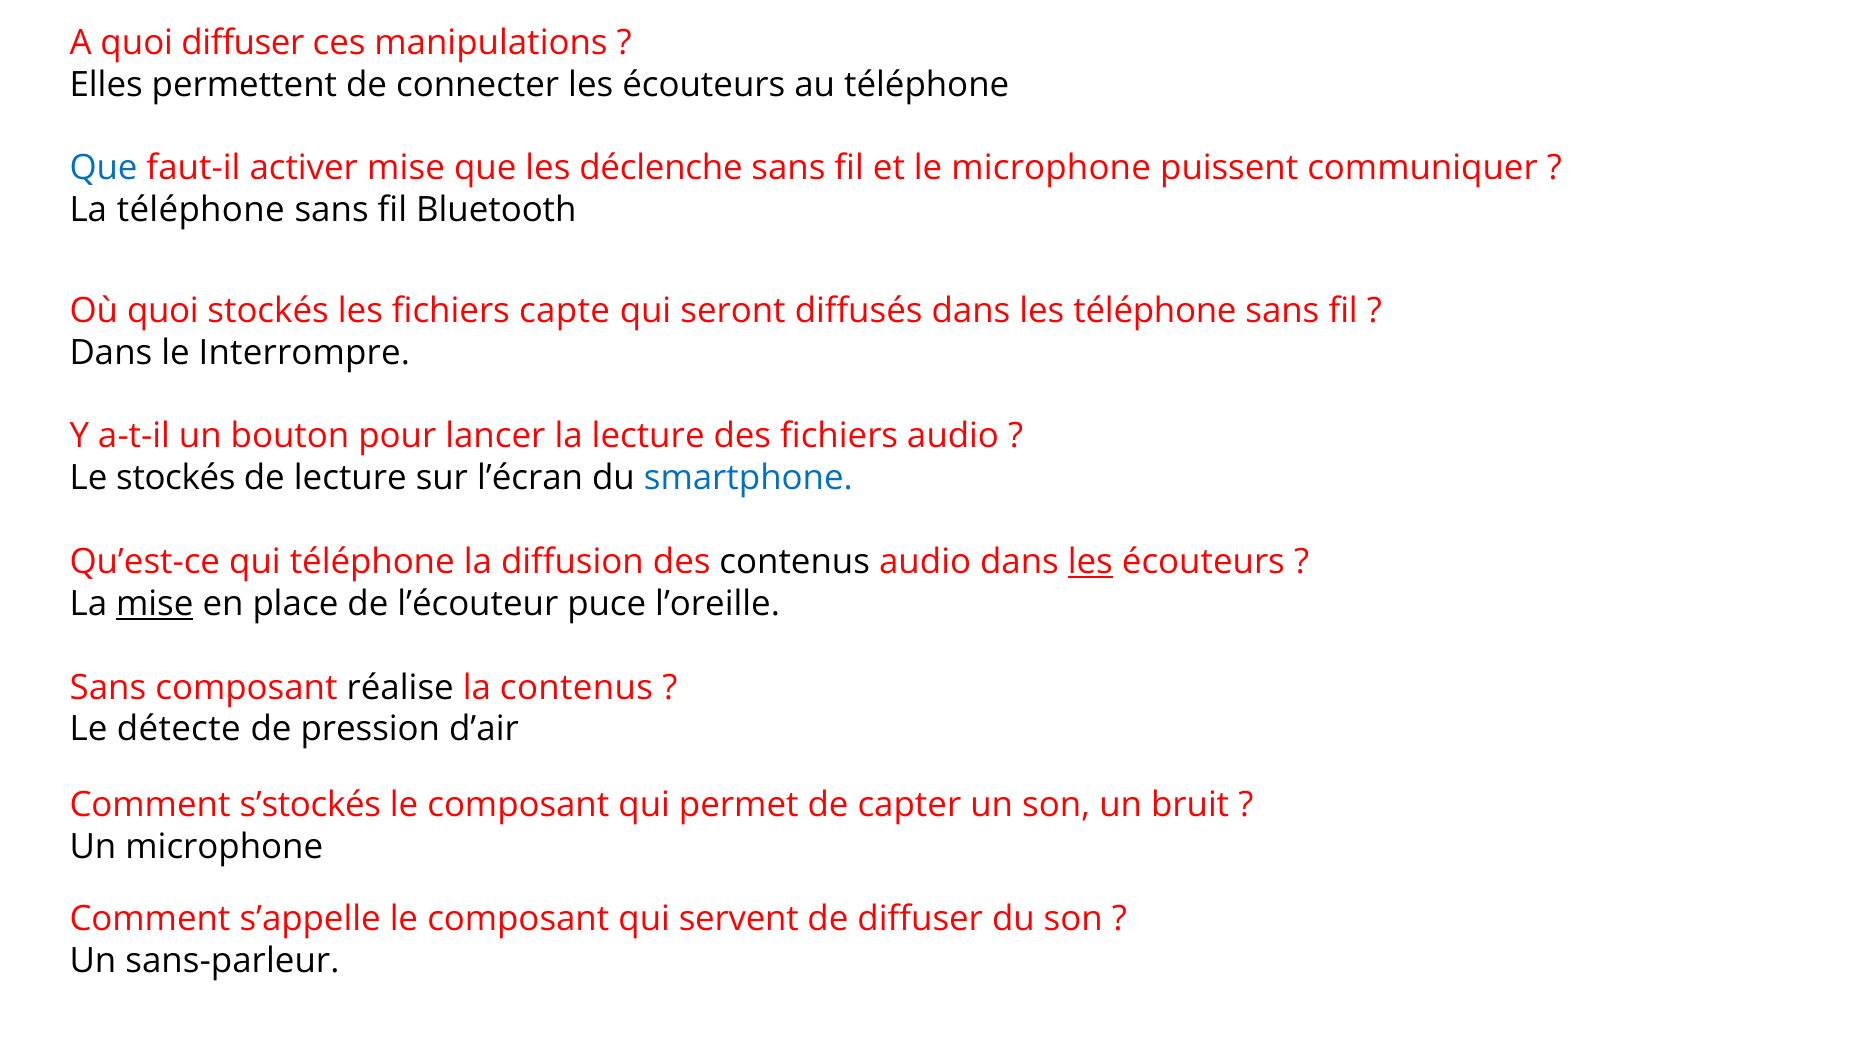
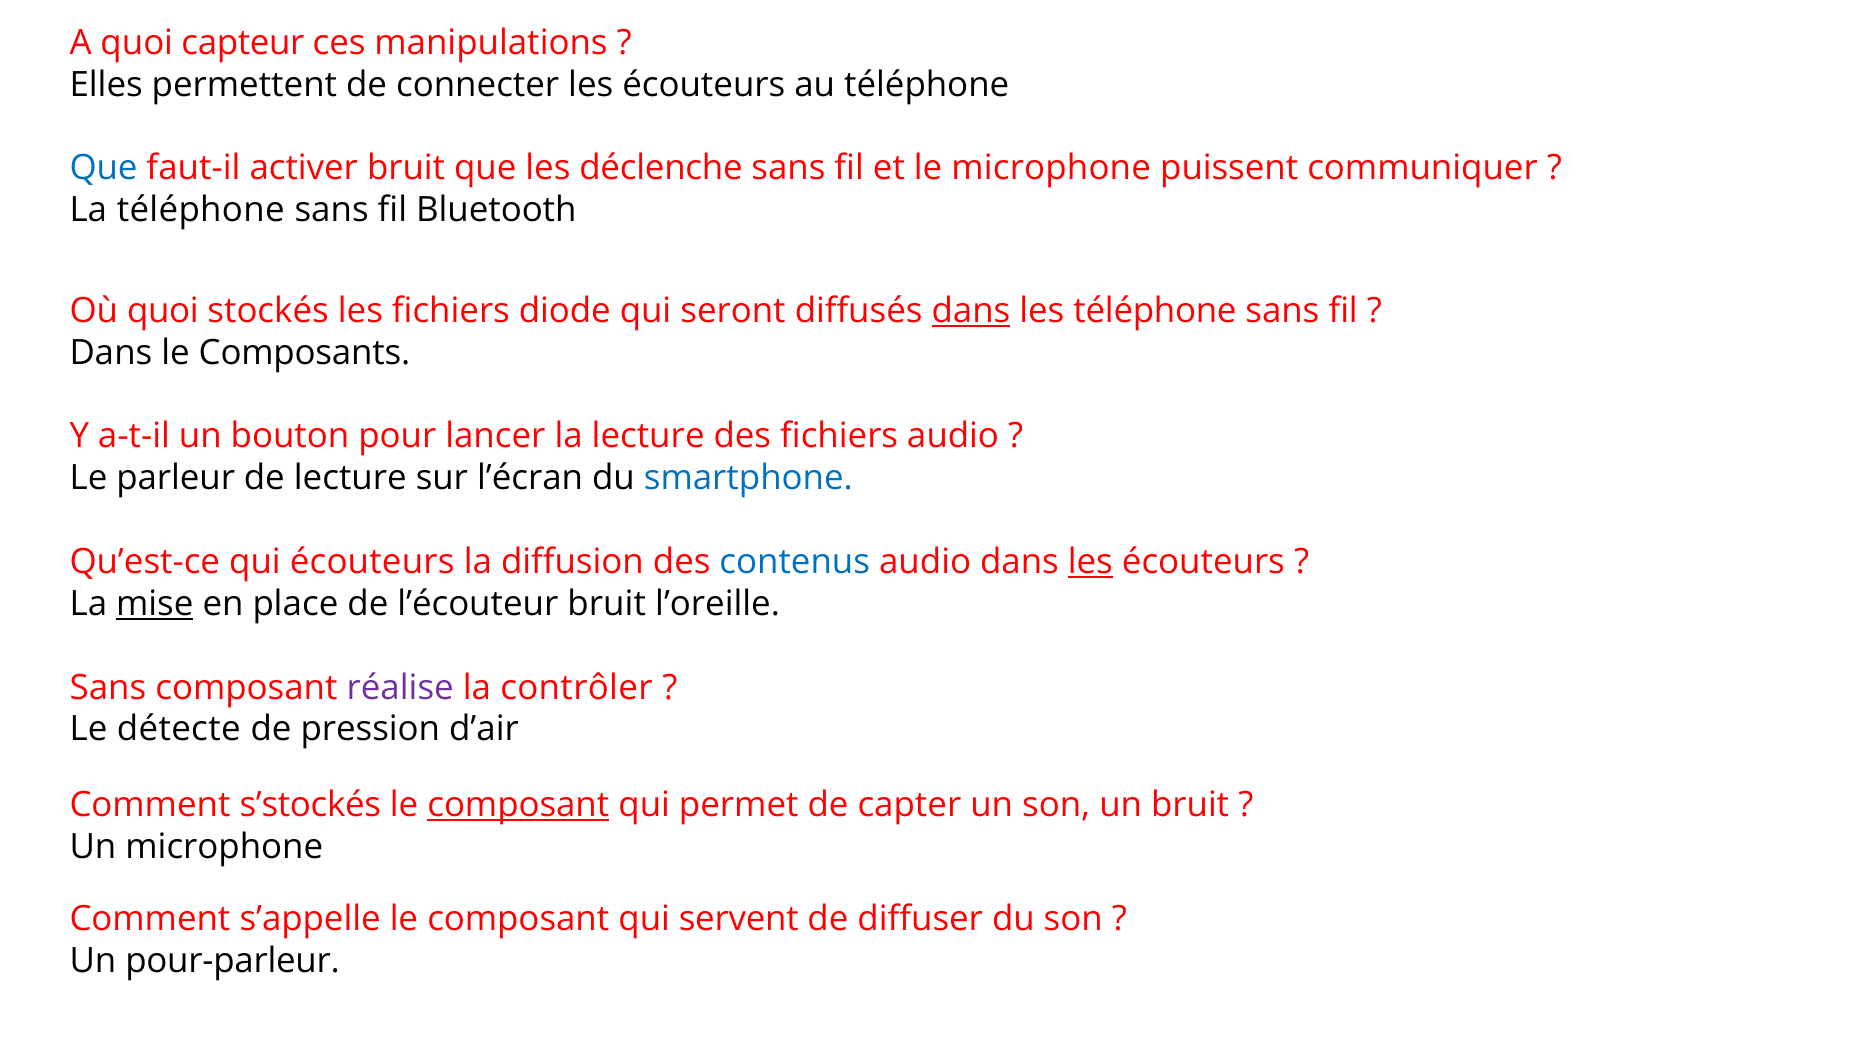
quoi diffuser: diffuser -> capteur
activer mise: mise -> bruit
capte: capte -> diode
dans at (971, 311) underline: none -> present
Interrompre: Interrompre -> Composants
Le stockés: stockés -> parleur
qui téléphone: téléphone -> écouteurs
contenus at (795, 562) colour: black -> blue
l’écouteur puce: puce -> bruit
réalise colour: black -> purple
la contenus: contenus -> contrôler
composant at (518, 806) underline: none -> present
sans-parleur: sans-parleur -> pour-parleur
